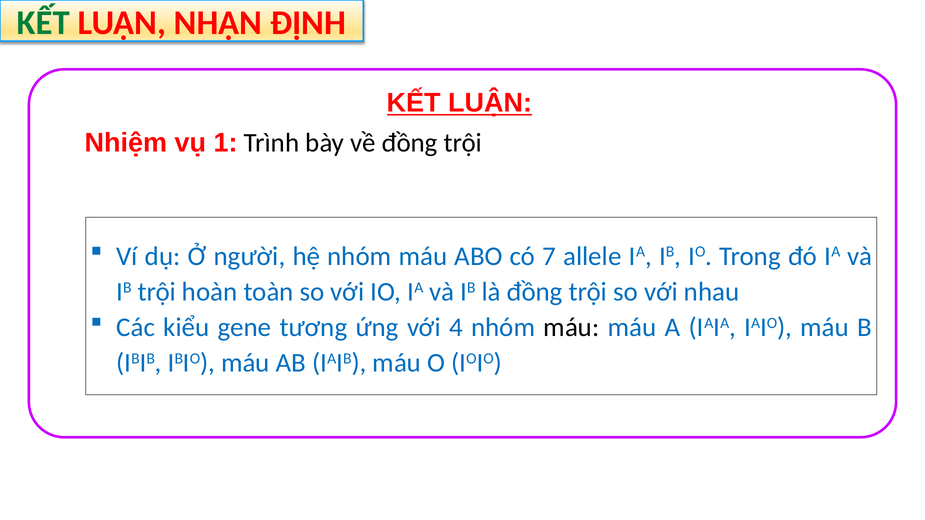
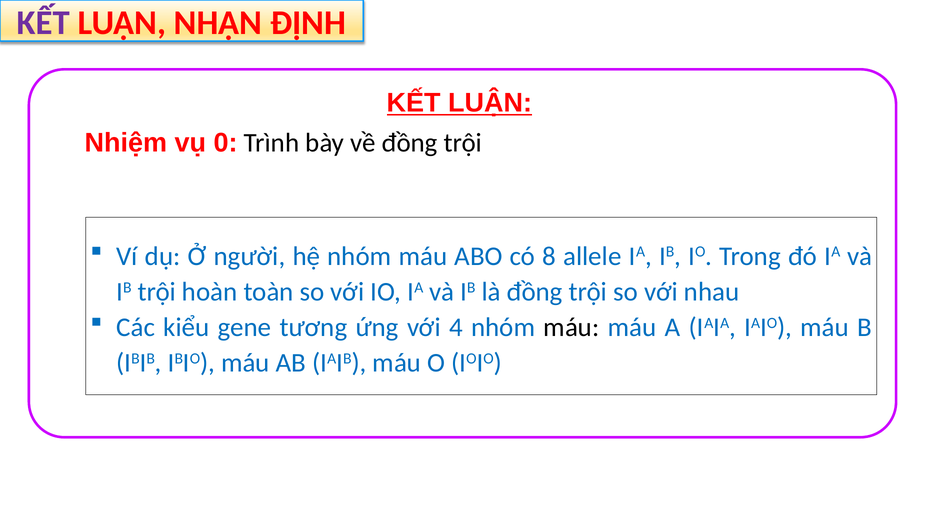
KẾT at (43, 23) colour: green -> purple
1: 1 -> 0
7: 7 -> 8
